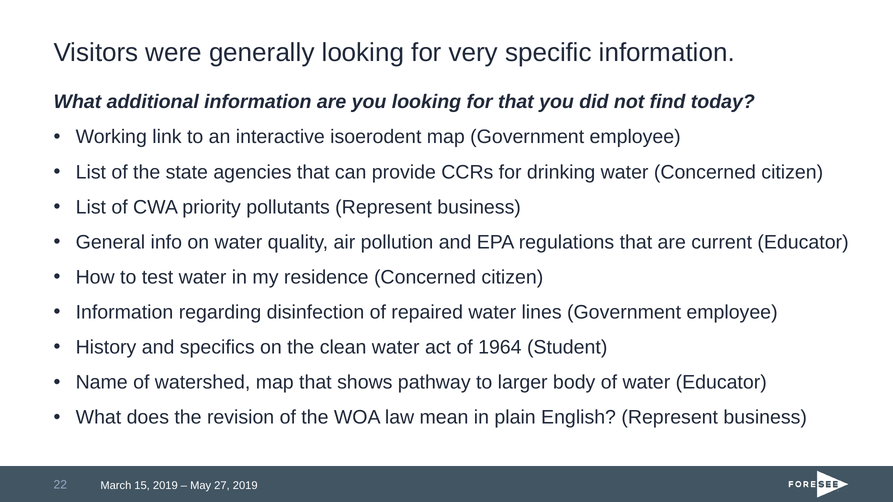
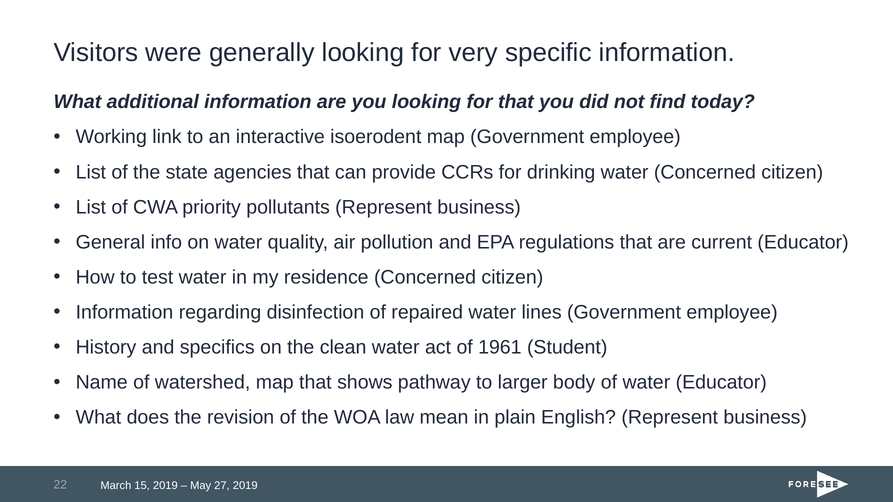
1964: 1964 -> 1961
